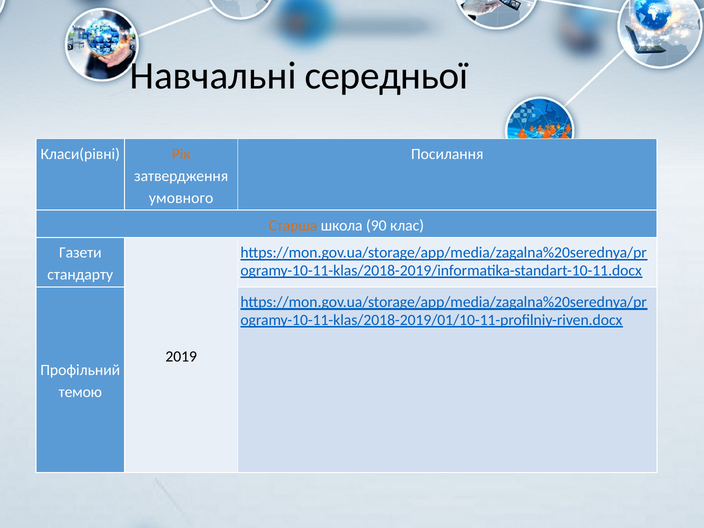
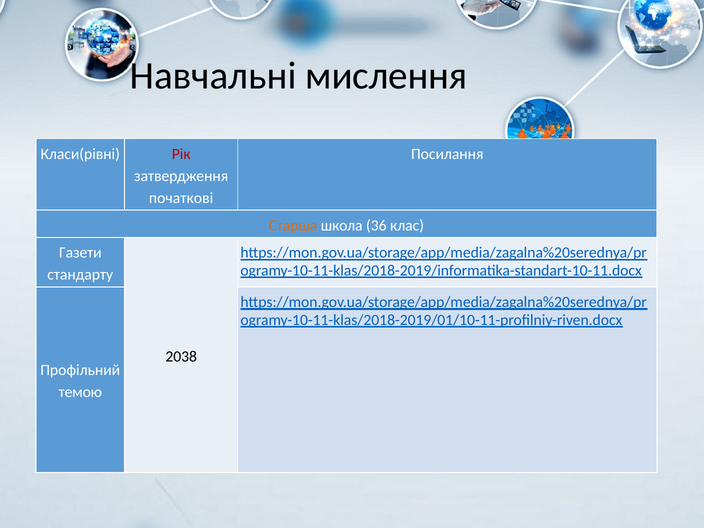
середньої: середньої -> мислення
Рік colour: orange -> red
умовного: умовного -> початкові
90: 90 -> 36
2019: 2019 -> 2038
